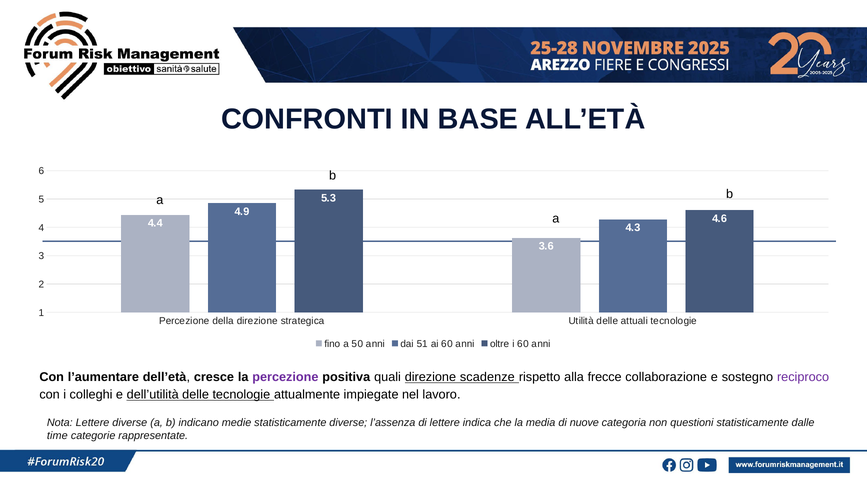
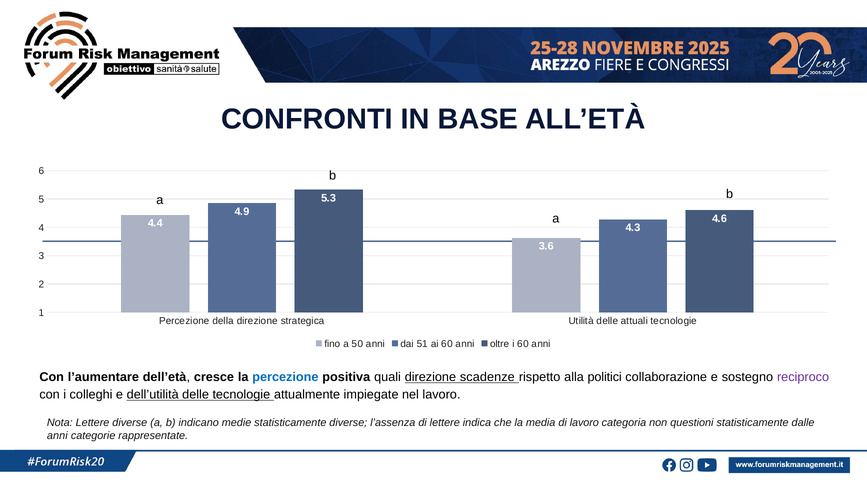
percezione at (285, 377) colour: purple -> blue
frecce: frecce -> politici
di nuove: nuove -> lavoro
time at (57, 435): time -> anni
